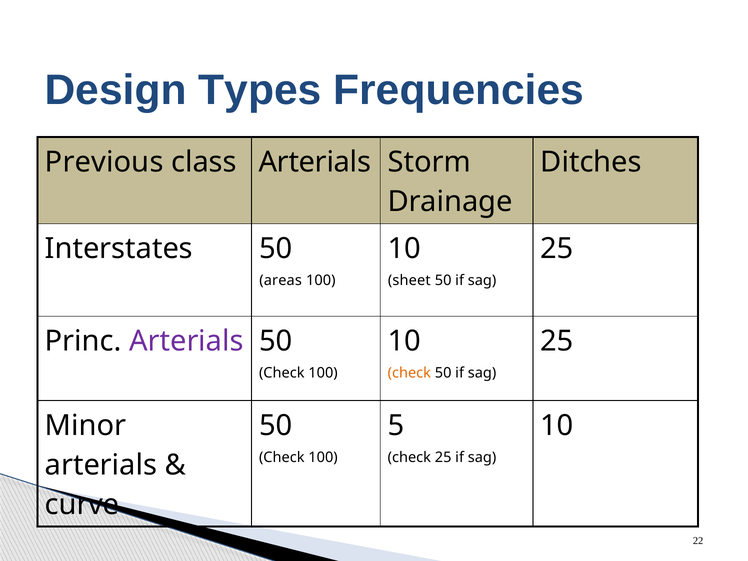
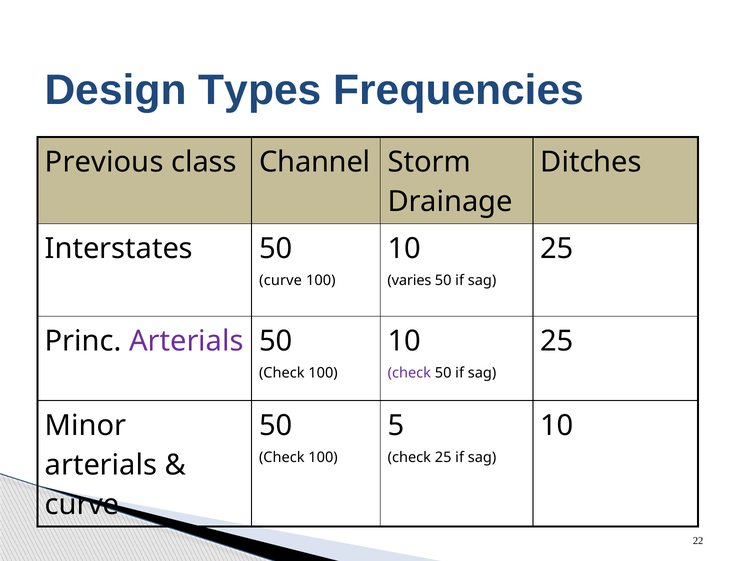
class Arterials: Arterials -> Channel
areas at (281, 281): areas -> curve
sheet: sheet -> varies
check at (409, 373) colour: orange -> purple
